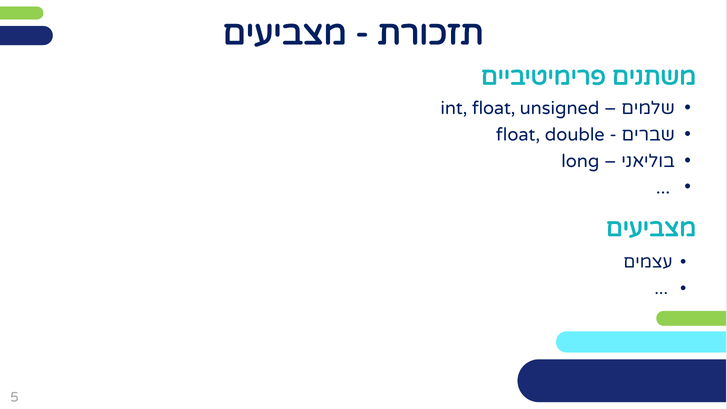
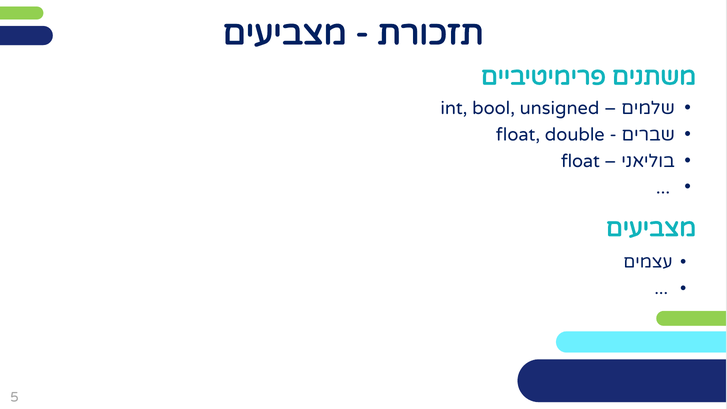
int float: float -> bool
long at (580, 161): long -> float
